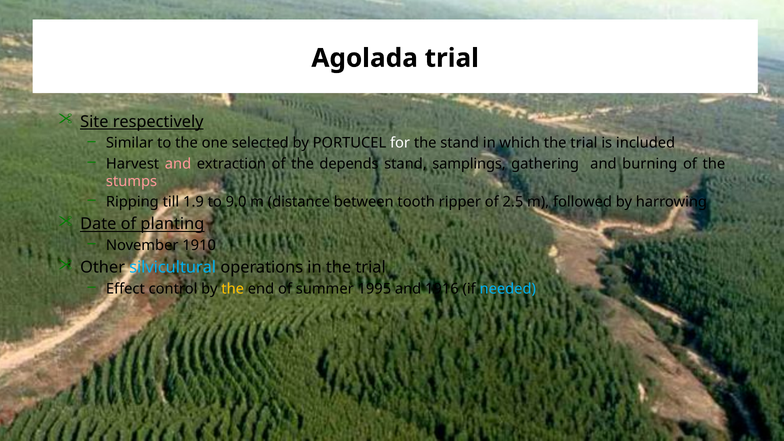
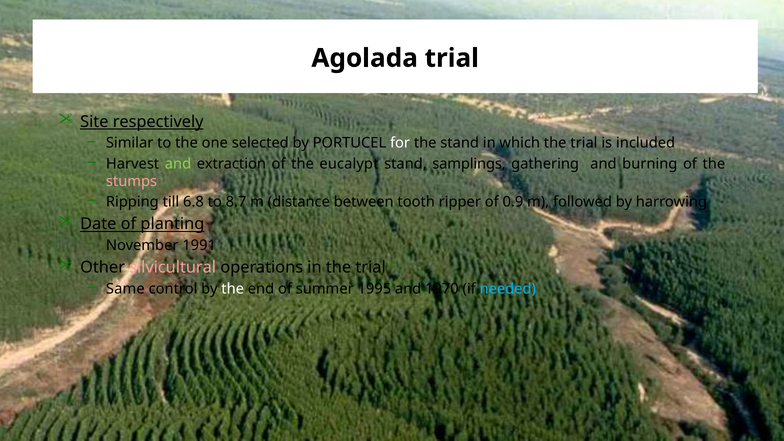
and at (178, 164) colour: pink -> light green
depends: depends -> eucalypt
1.9: 1.9 -> 6.8
9.0: 9.0 -> 8.7
2.5: 2.5 -> 0.9
1910: 1910 -> 1991
silvicultural colour: light blue -> pink
Effect: Effect -> Same
the at (233, 289) colour: yellow -> white
1916: 1916 -> 1970
